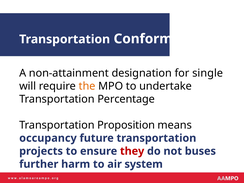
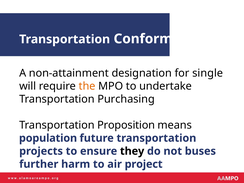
Percentage: Percentage -> Purchasing
occupancy: occupancy -> population
they colour: red -> black
system: system -> project
